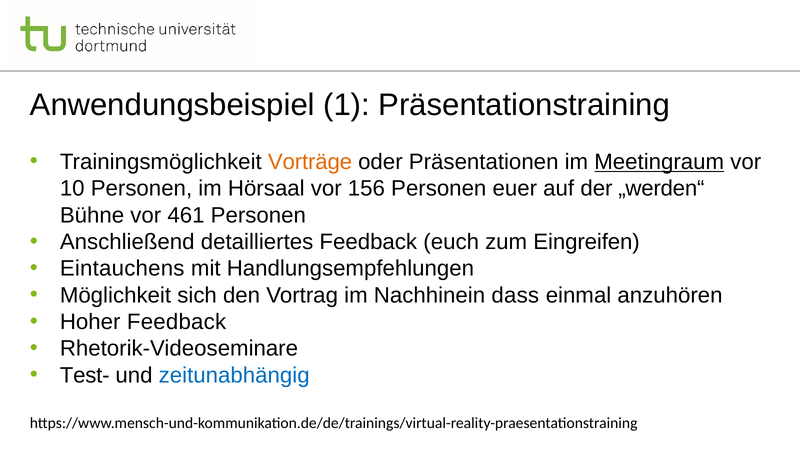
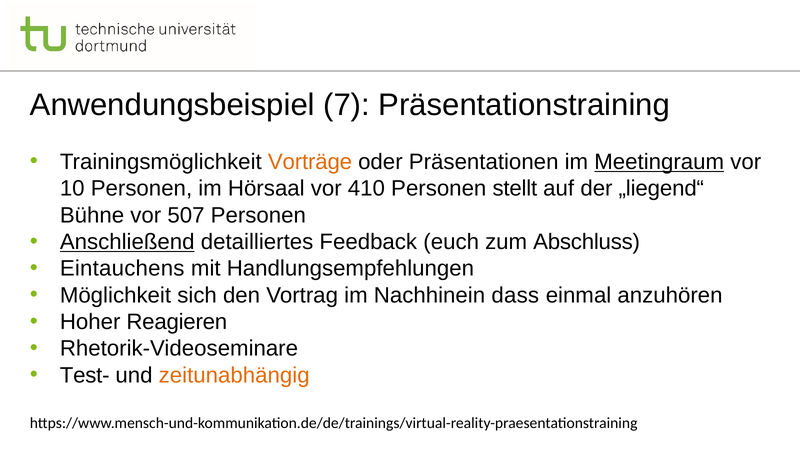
1: 1 -> 7
156: 156 -> 410
euer: euer -> stellt
„werden“: „werden“ -> „liegend“
461: 461 -> 507
Anschließend underline: none -> present
Eingreifen: Eingreifen -> Abschluss
Hoher Feedback: Feedback -> Reagieren
zeitunabhängig colour: blue -> orange
